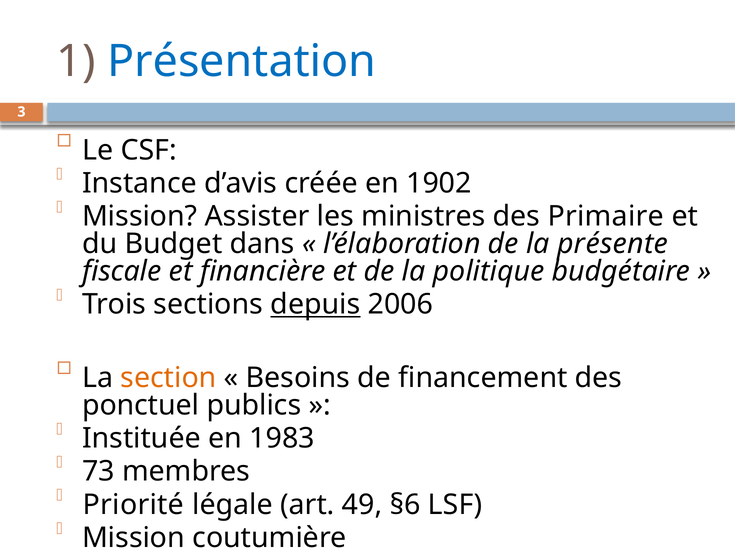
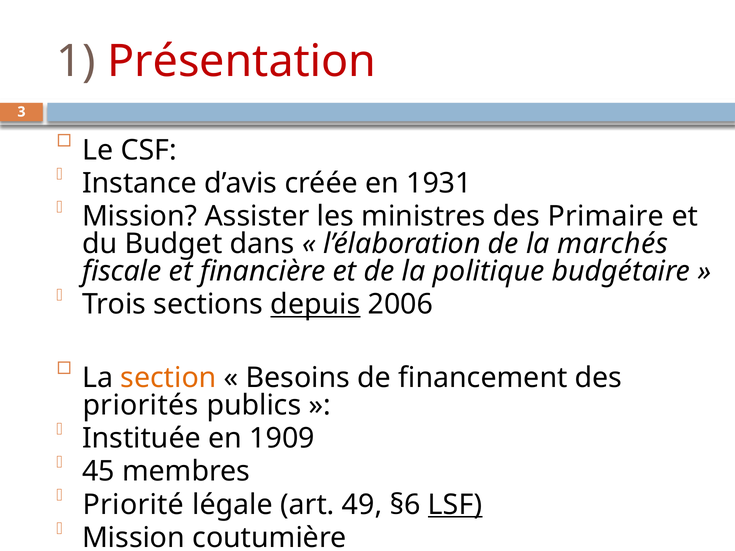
Présentation colour: blue -> red
1902: 1902 -> 1931
présente: présente -> marchés
ponctuel: ponctuel -> priorités
1983: 1983 -> 1909
73: 73 -> 45
LSF underline: none -> present
